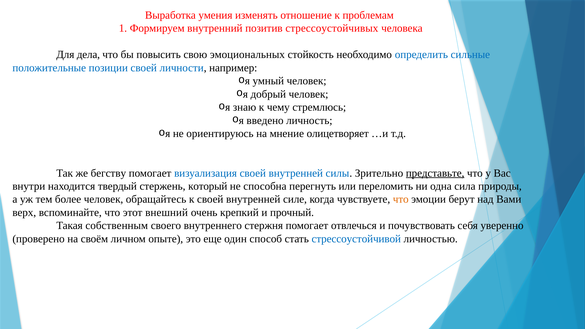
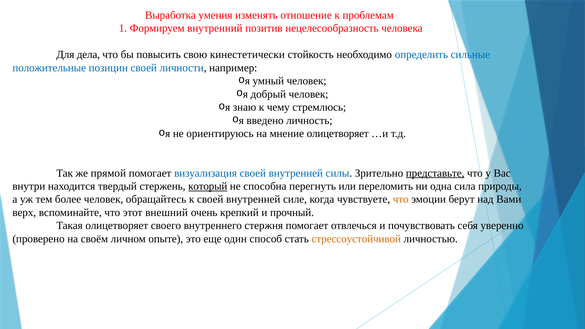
стрессоустойчивых: стрессоустойчивых -> нецелесообразность
эмоциональных: эмоциональных -> кинестетически
бегству: бегству -> прямой
который underline: none -> present
Такая собственным: собственным -> олицетворяет
стрессоустойчивой colour: blue -> orange
